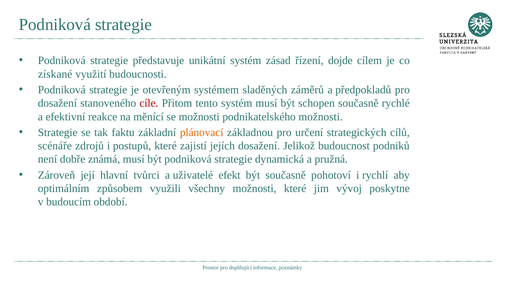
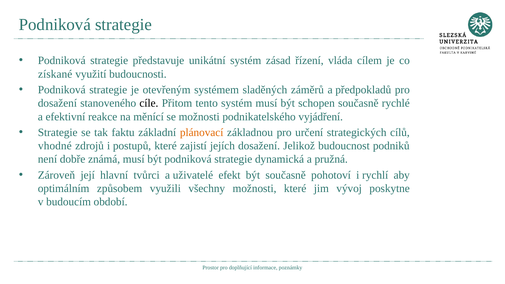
dojde: dojde -> vláda
cíle colour: red -> black
podnikatelského možnosti: možnosti -> vyjádření
scénáře: scénáře -> vhodné
